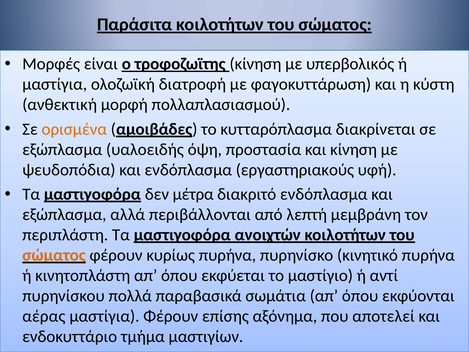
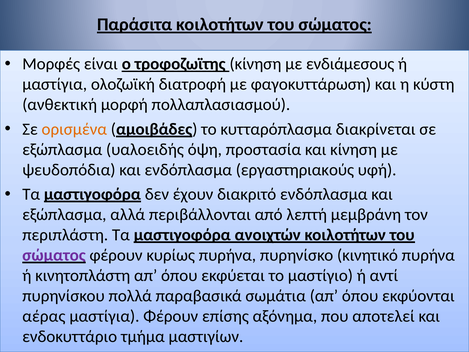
υπερβολικός: υπερβολικός -> ενδιάμεσους
μέτρα: μέτρα -> έχoυν
σώματος at (54, 255) colour: orange -> purple
